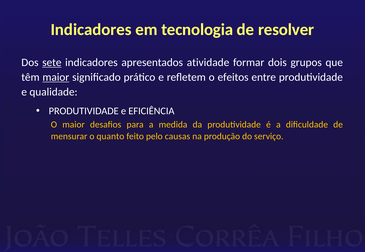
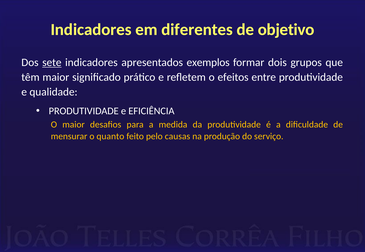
tecnologia: tecnologia -> diferentes
resolver: resolver -> objetivo
atividade: atividade -> exemplos
maior at (56, 77) underline: present -> none
